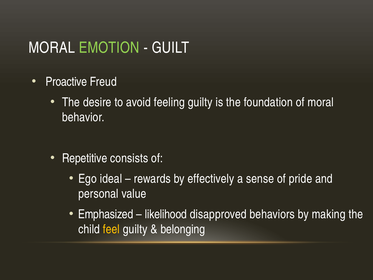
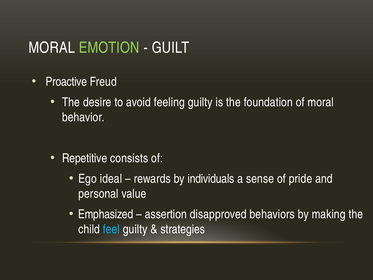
effectively: effectively -> individuals
likelihood: likelihood -> assertion
feel colour: yellow -> light blue
belonging: belonging -> strategies
